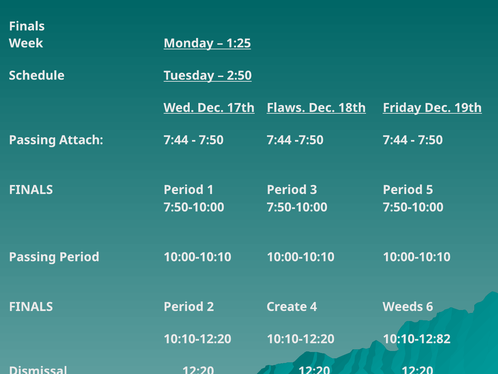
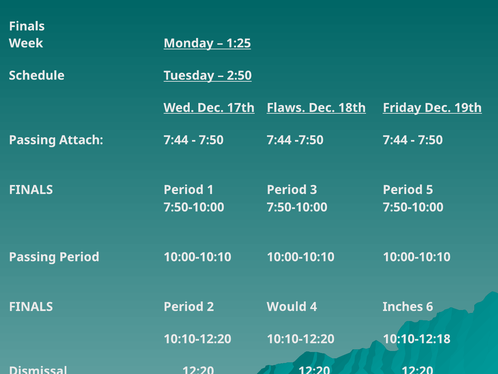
Create: Create -> Would
Weeds: Weeds -> Inches
10:10-12:82: 10:10-12:82 -> 10:10-12:18
